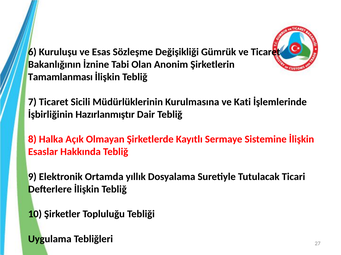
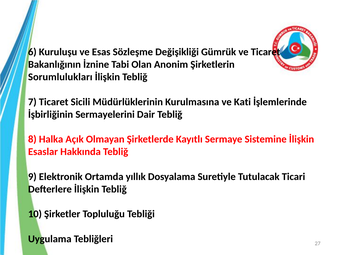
Tamamlanması: Tamamlanması -> Sorumlulukları
Hazırlanmıştır: Hazırlanmıştır -> Sermayelerini
